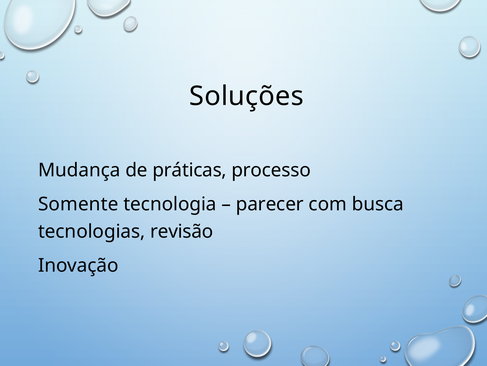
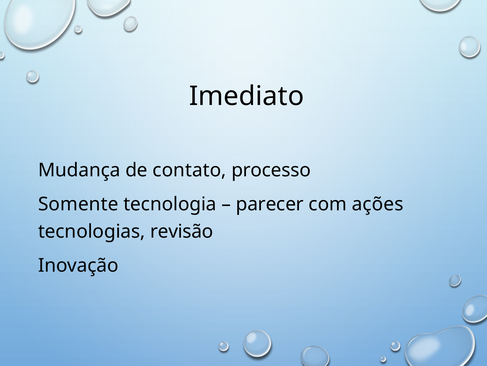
Soluções: Soluções -> Imediato
práticas: práticas -> contato
busca: busca -> ações
